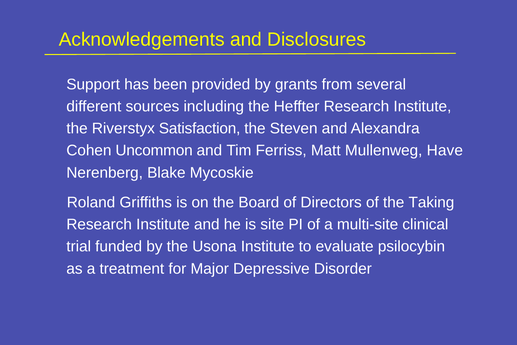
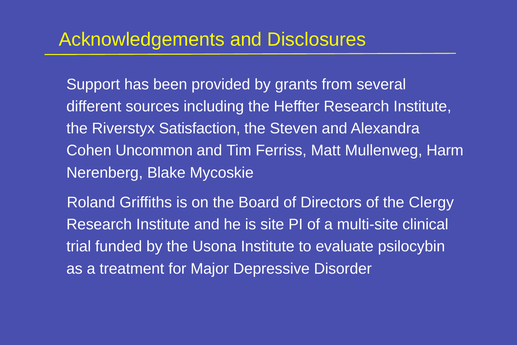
Have: Have -> Harm
Taking: Taking -> Clergy
